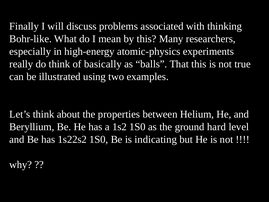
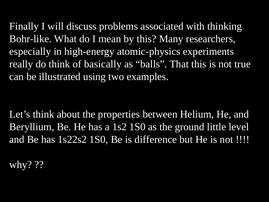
hard: hard -> little
indicating: indicating -> difference
